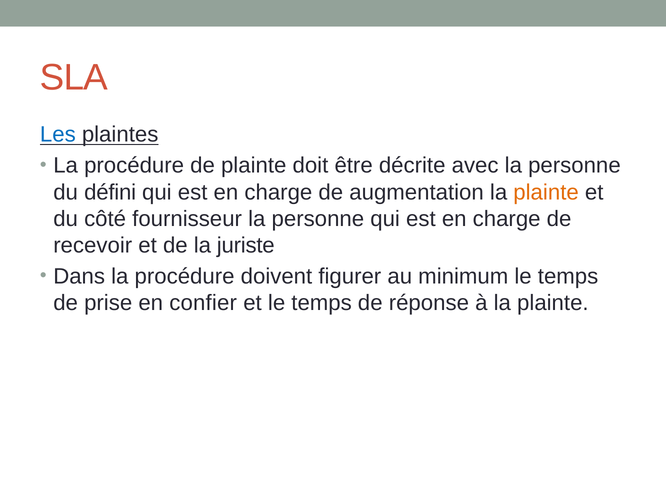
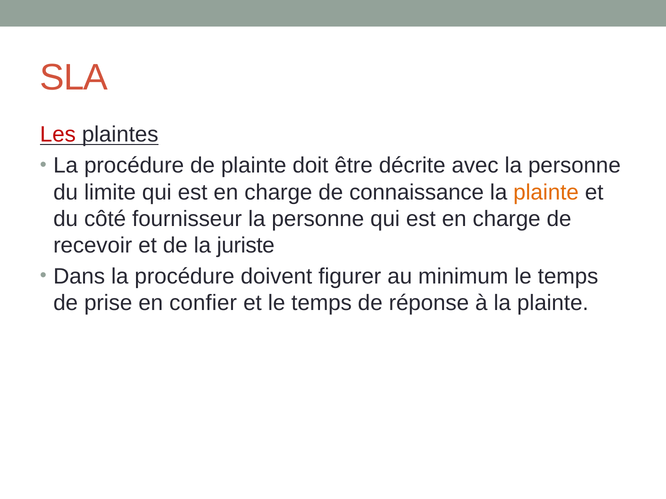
Les colour: blue -> red
défini: défini -> limite
augmentation: augmentation -> connaissance
